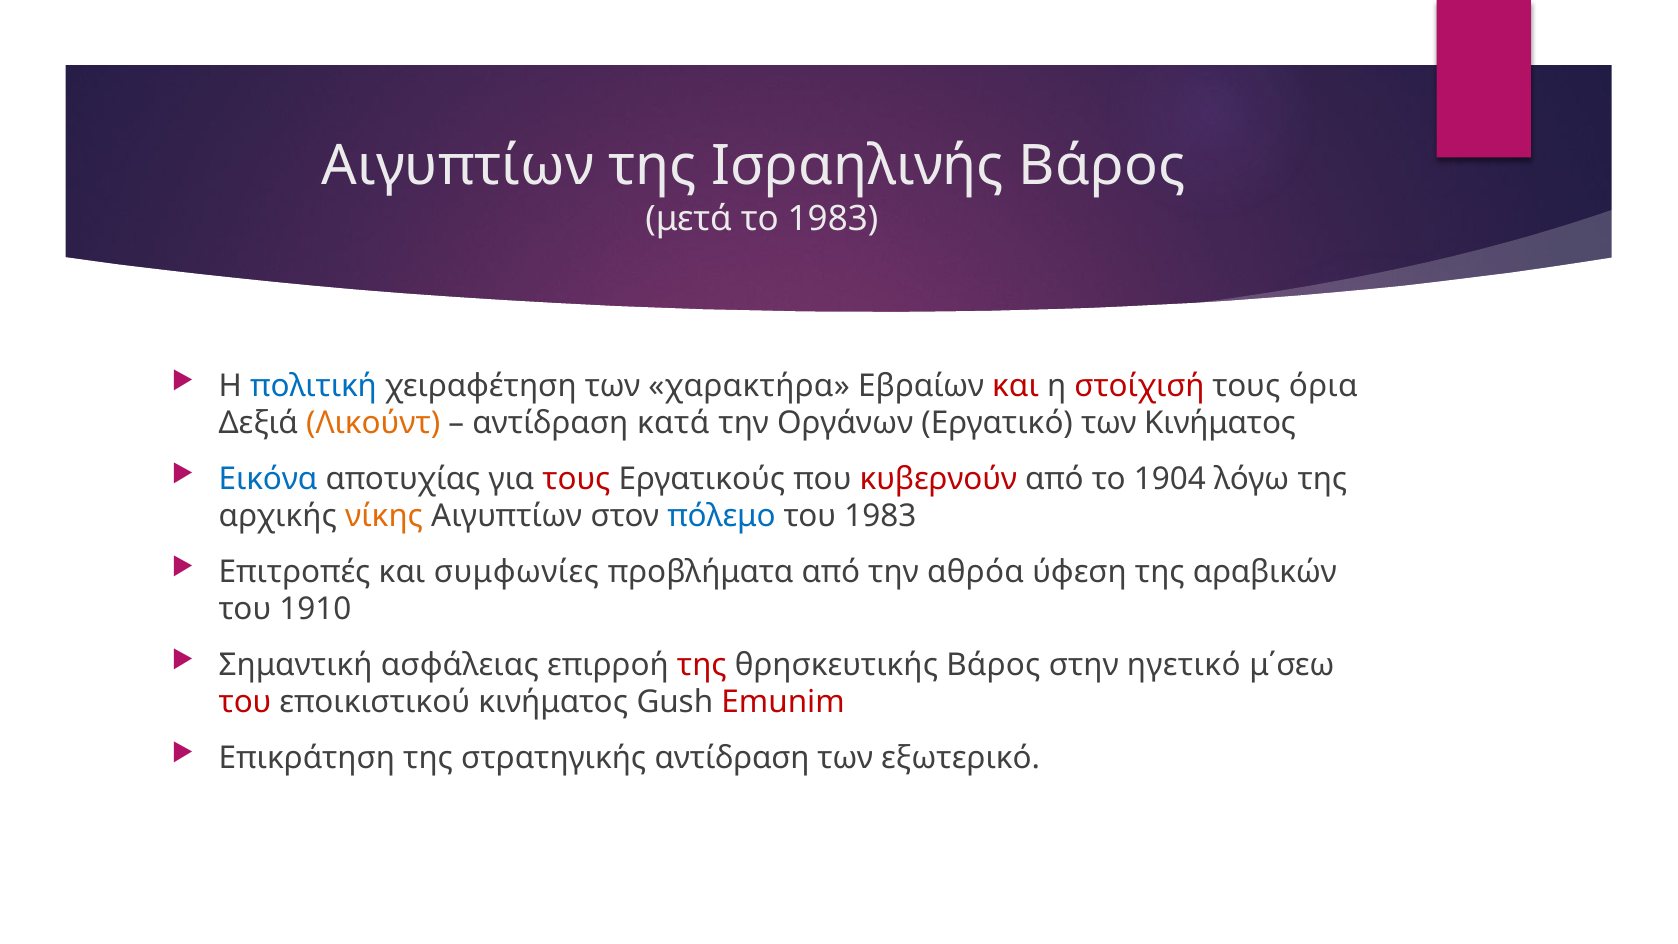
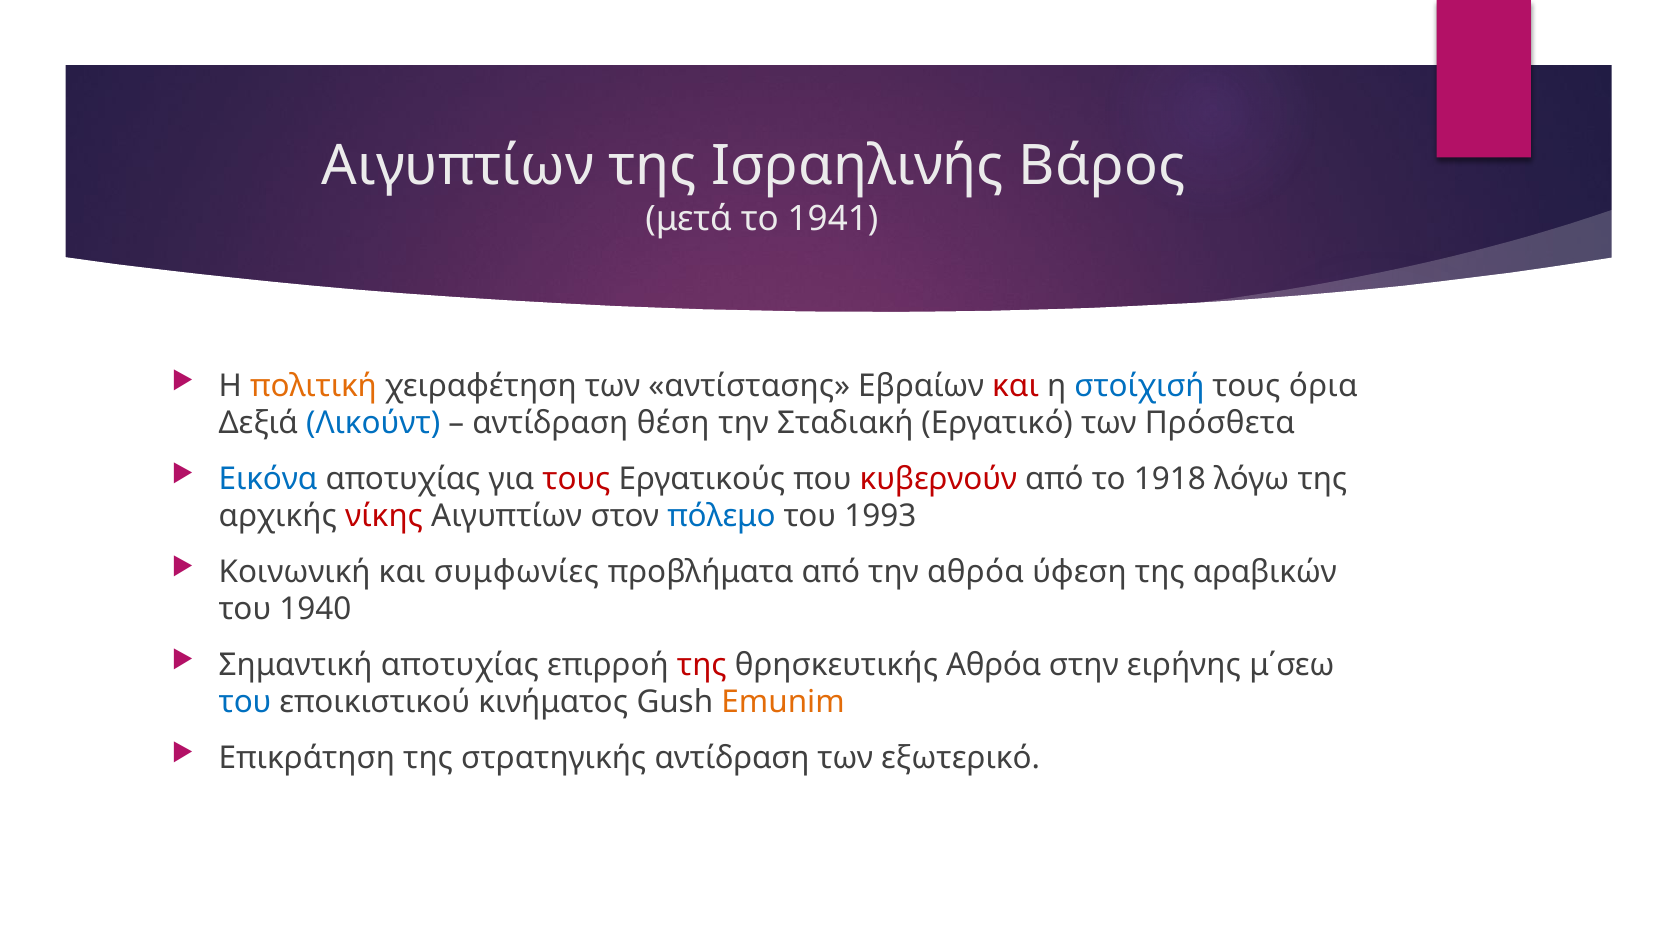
το 1983: 1983 -> 1941
πολιτική colour: blue -> orange
χαρακτήρα: χαρακτήρα -> αντίστασης
στοίχισή colour: red -> blue
Λικούντ colour: orange -> blue
κατά: κατά -> θέση
Οργάνων: Οργάνων -> Σταδιακή
των Κινήματος: Κινήματος -> Πρόσθετα
1904: 1904 -> 1918
νίκης colour: orange -> red
του 1983: 1983 -> 1993
Επιτροπές: Επιτροπές -> Κοινωνική
1910: 1910 -> 1940
Σημαντική ασφάλειας: ασφάλειας -> αποτυχίας
θρησκευτικής Βάρος: Βάρος -> Αθρόα
ηγετικό: ηγετικό -> ειρήνης
του at (245, 702) colour: red -> blue
Emunim colour: red -> orange
